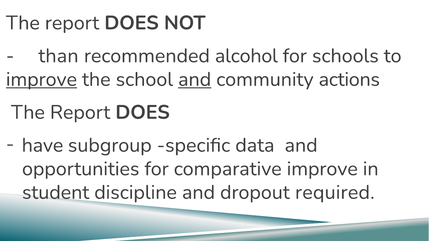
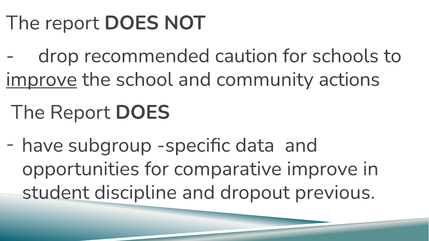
than: than -> drop
alcohol: alcohol -> caution
and at (195, 79) underline: present -> none
required: required -> previous
